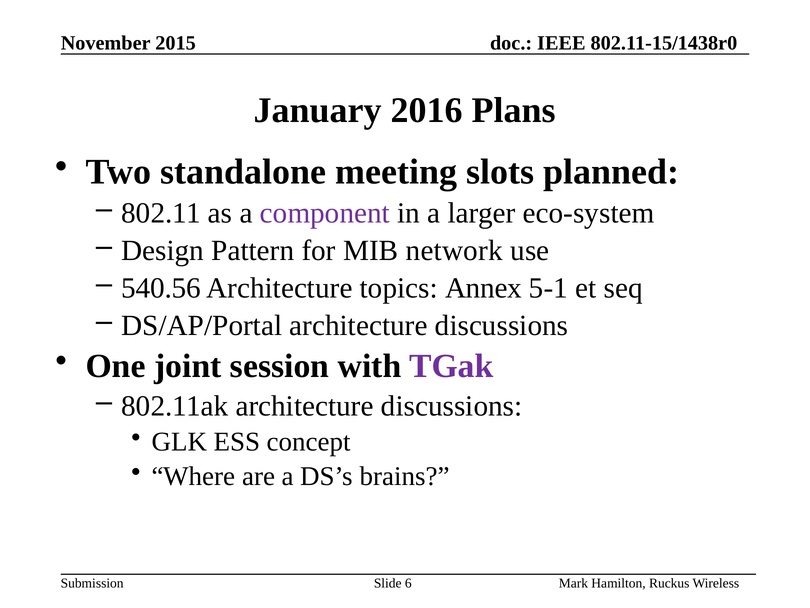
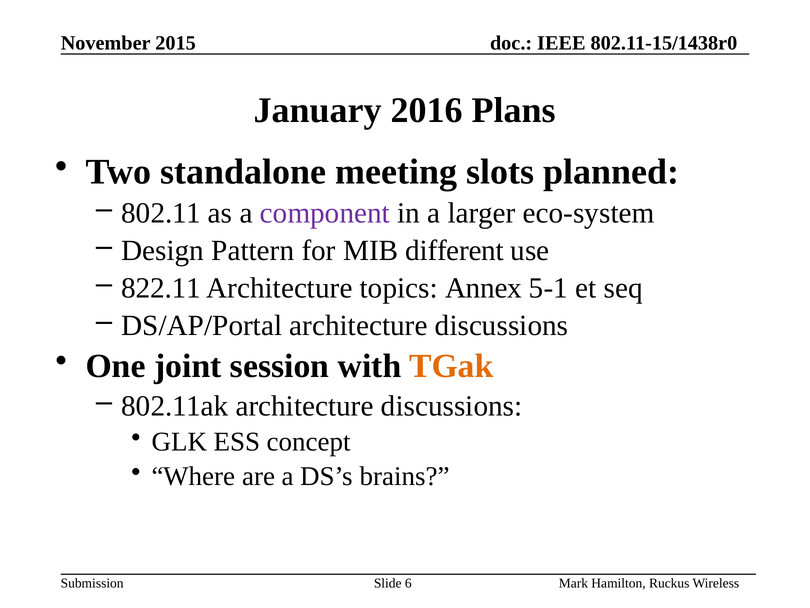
network: network -> different
540.56: 540.56 -> 822.11
TGak colour: purple -> orange
